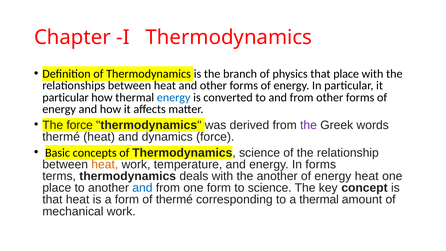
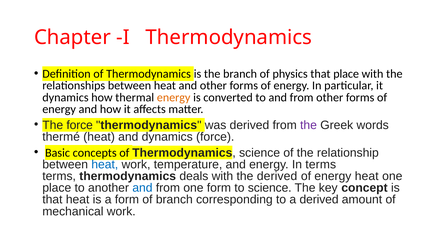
particular at (66, 97): particular -> dynamics
energy at (174, 97) colour: blue -> orange
heat at (105, 164) colour: orange -> blue
In forms: forms -> terms
the another: another -> derived
of thermé: thermé -> branch
a thermal: thermal -> derived
